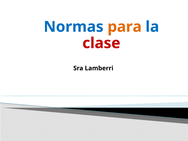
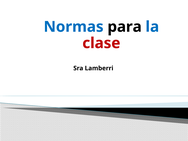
para colour: orange -> black
